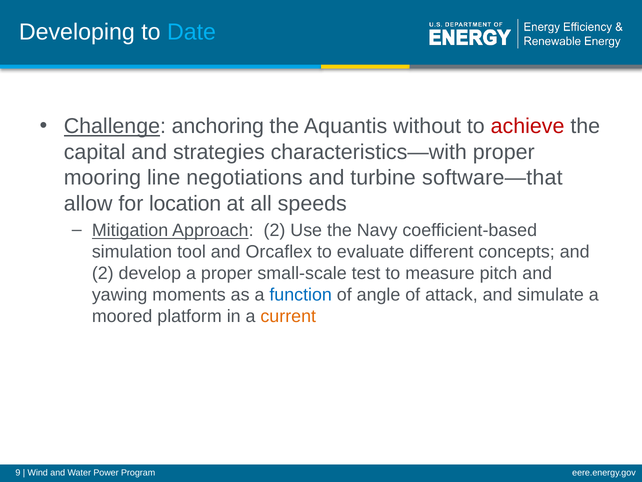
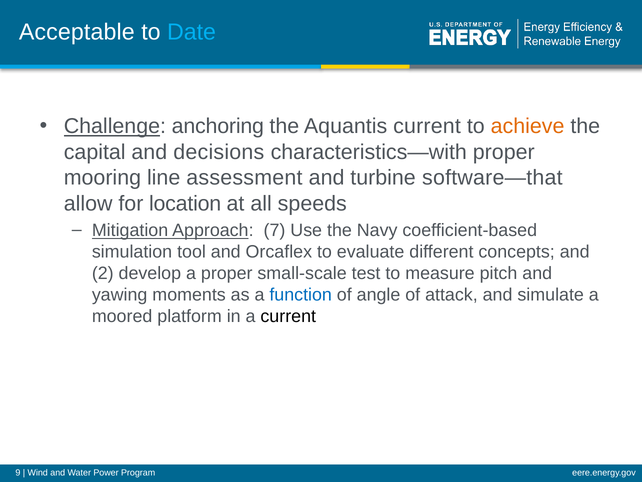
Developing: Developing -> Acceptable
Aquantis without: without -> current
achieve colour: red -> orange
strategies: strategies -> decisions
negotiations: negotiations -> assessment
Approach 2: 2 -> 7
current at (288, 316) colour: orange -> black
